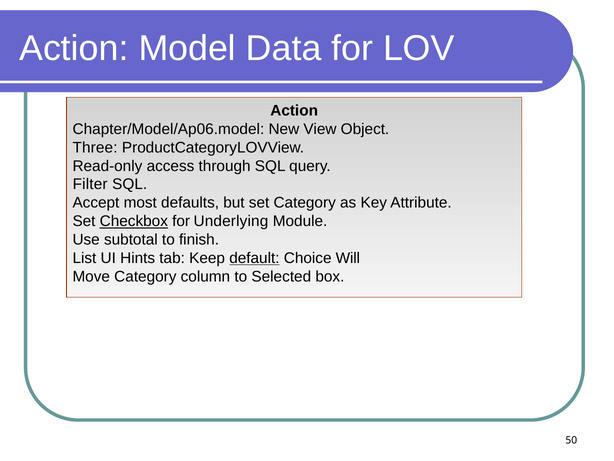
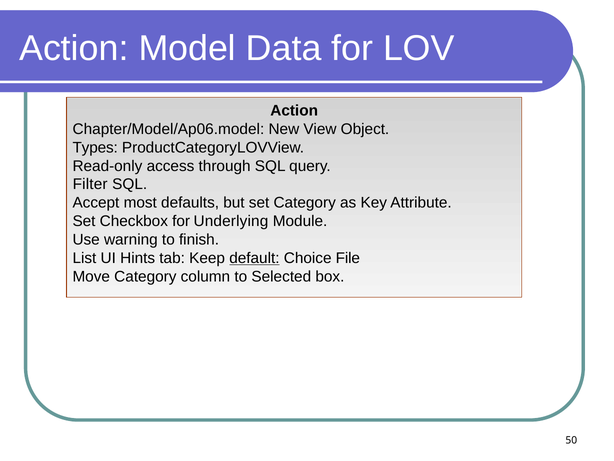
Three: Three -> Types
Checkbox underline: present -> none
subtotal: subtotal -> warning
Will: Will -> File
